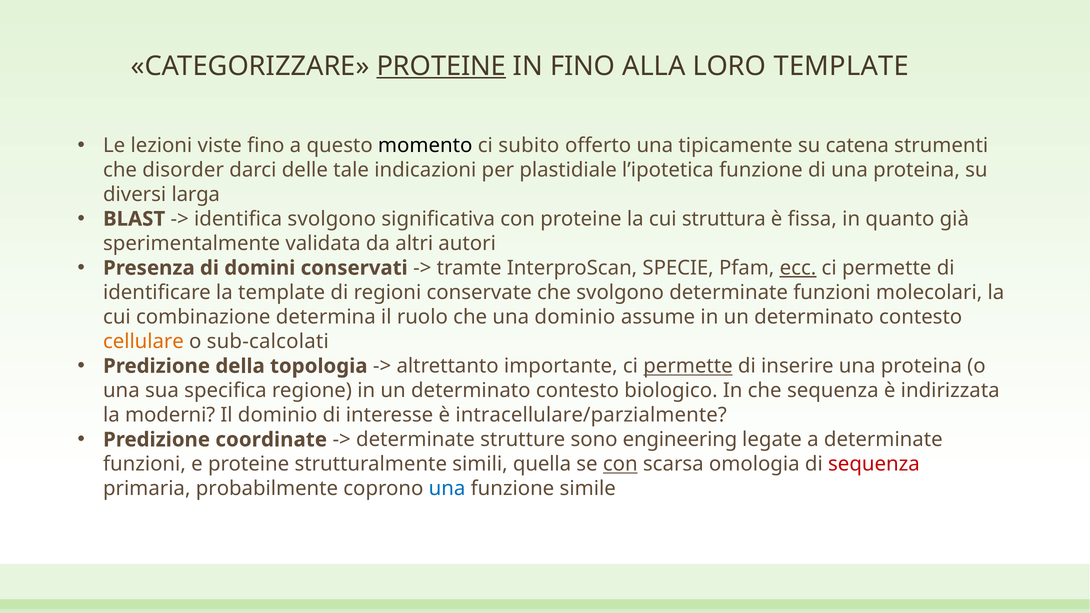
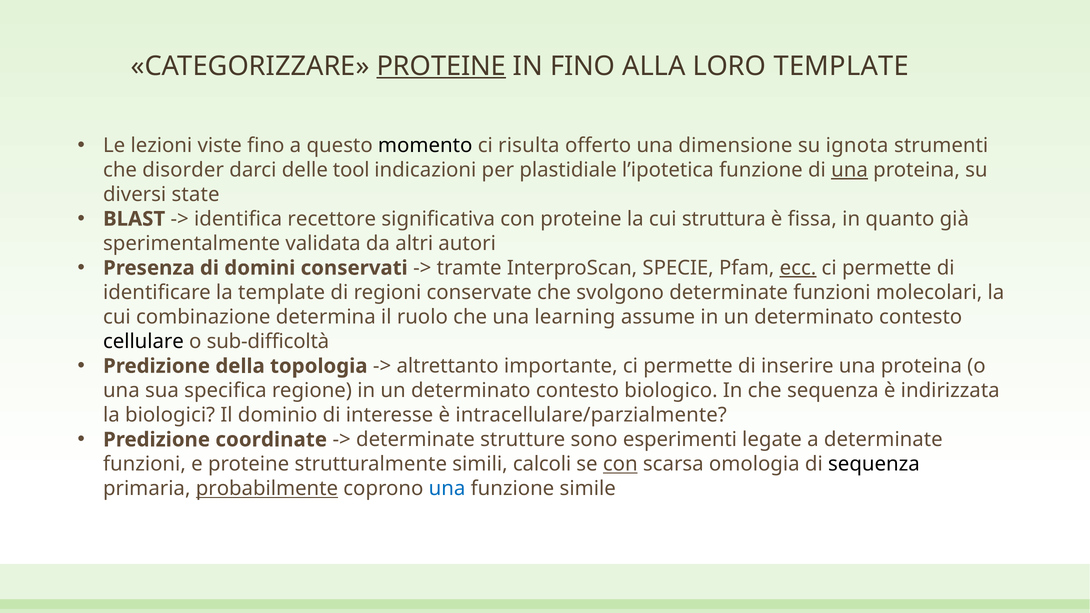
subito: subito -> risulta
tipicamente: tipicamente -> dimensione
catena: catena -> ignota
tale: tale -> tool
una at (850, 170) underline: none -> present
larga: larga -> state
identifica svolgono: svolgono -> recettore
una dominio: dominio -> learning
cellulare colour: orange -> black
sub-calcolati: sub-calcolati -> sub-difficoltà
permette at (688, 366) underline: present -> none
moderni: moderni -> biologici
engineering: engineering -> esperimenti
quella: quella -> calcoli
sequenza at (874, 464) colour: red -> black
probabilmente underline: none -> present
